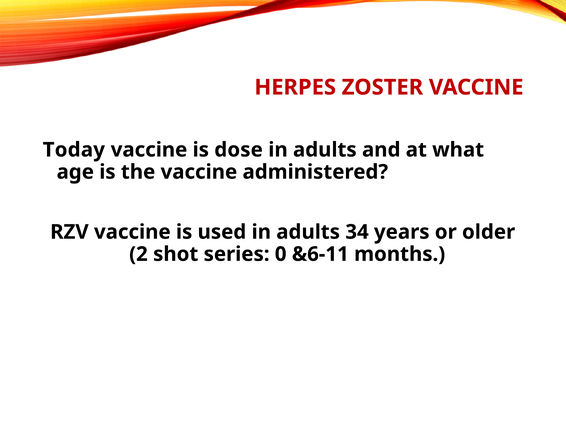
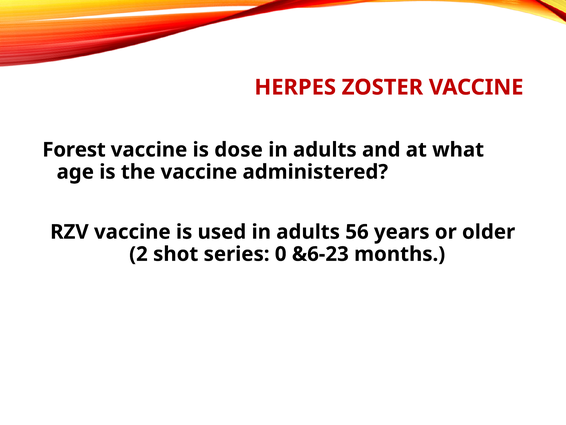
Today: Today -> Forest
34: 34 -> 56
&6-11: &6-11 -> &6-23
